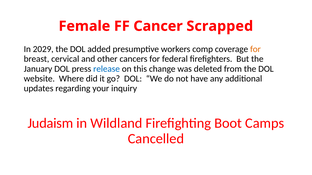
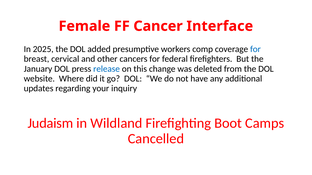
Scrapped: Scrapped -> Interface
2029: 2029 -> 2025
for at (255, 49) colour: orange -> blue
